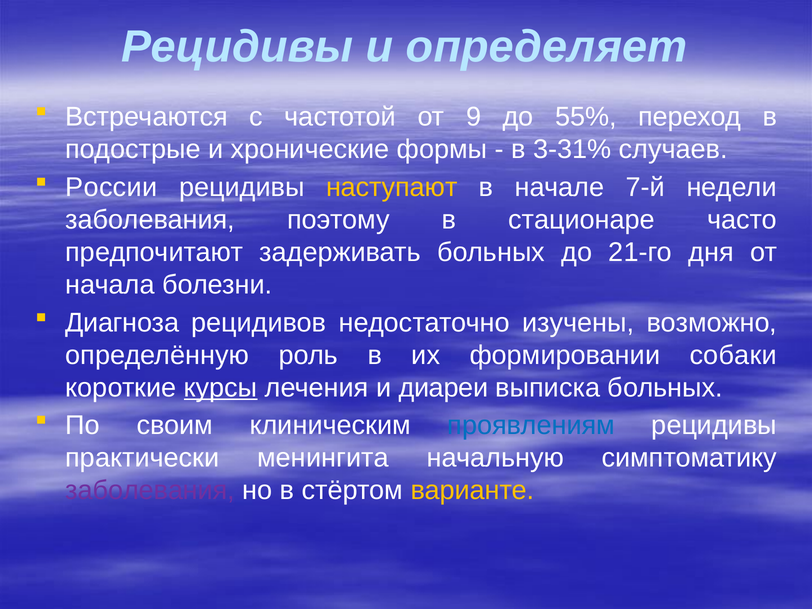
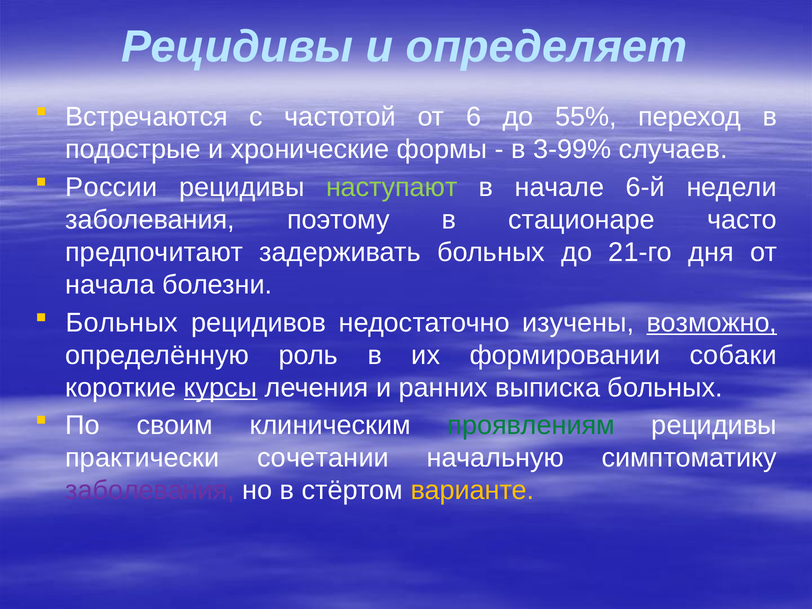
9: 9 -> 6
3-31%: 3-31% -> 3-99%
наступают colour: yellow -> light green
7-й: 7-й -> 6-й
Диагноза at (122, 323): Диагноза -> Больных
возможно underline: none -> present
диареи: диареи -> ранних
проявлениям colour: blue -> green
менингита: менингита -> сочетании
